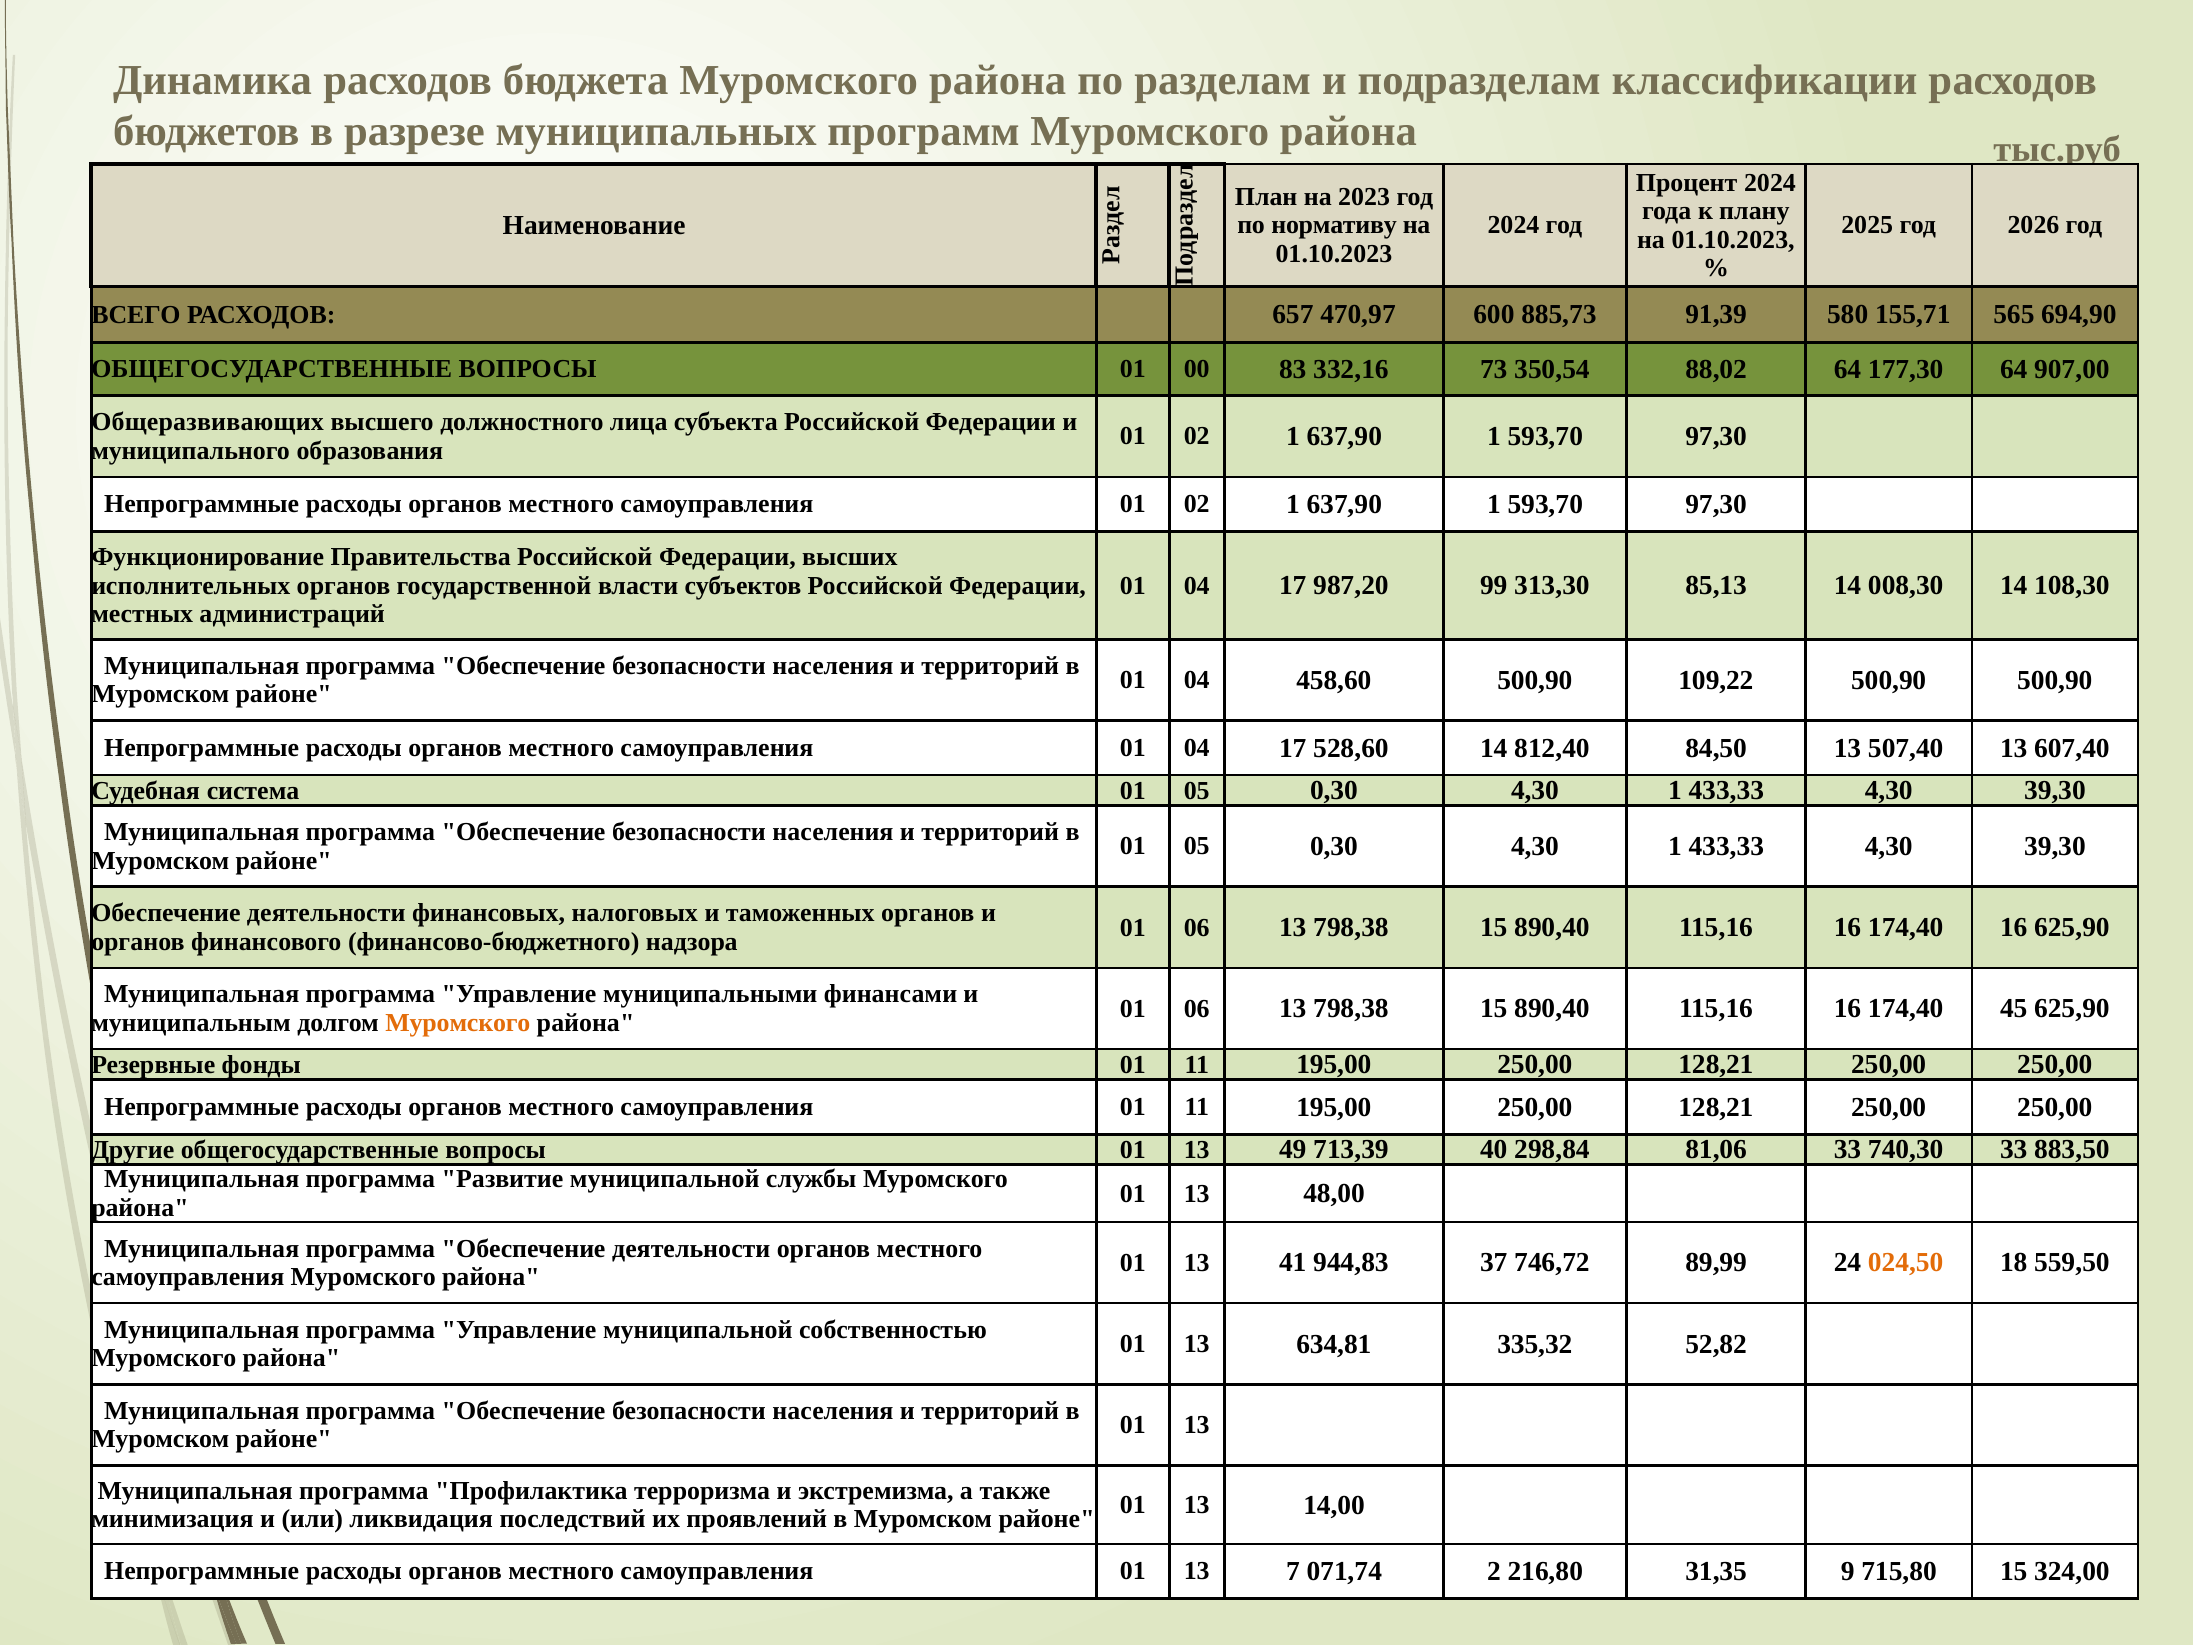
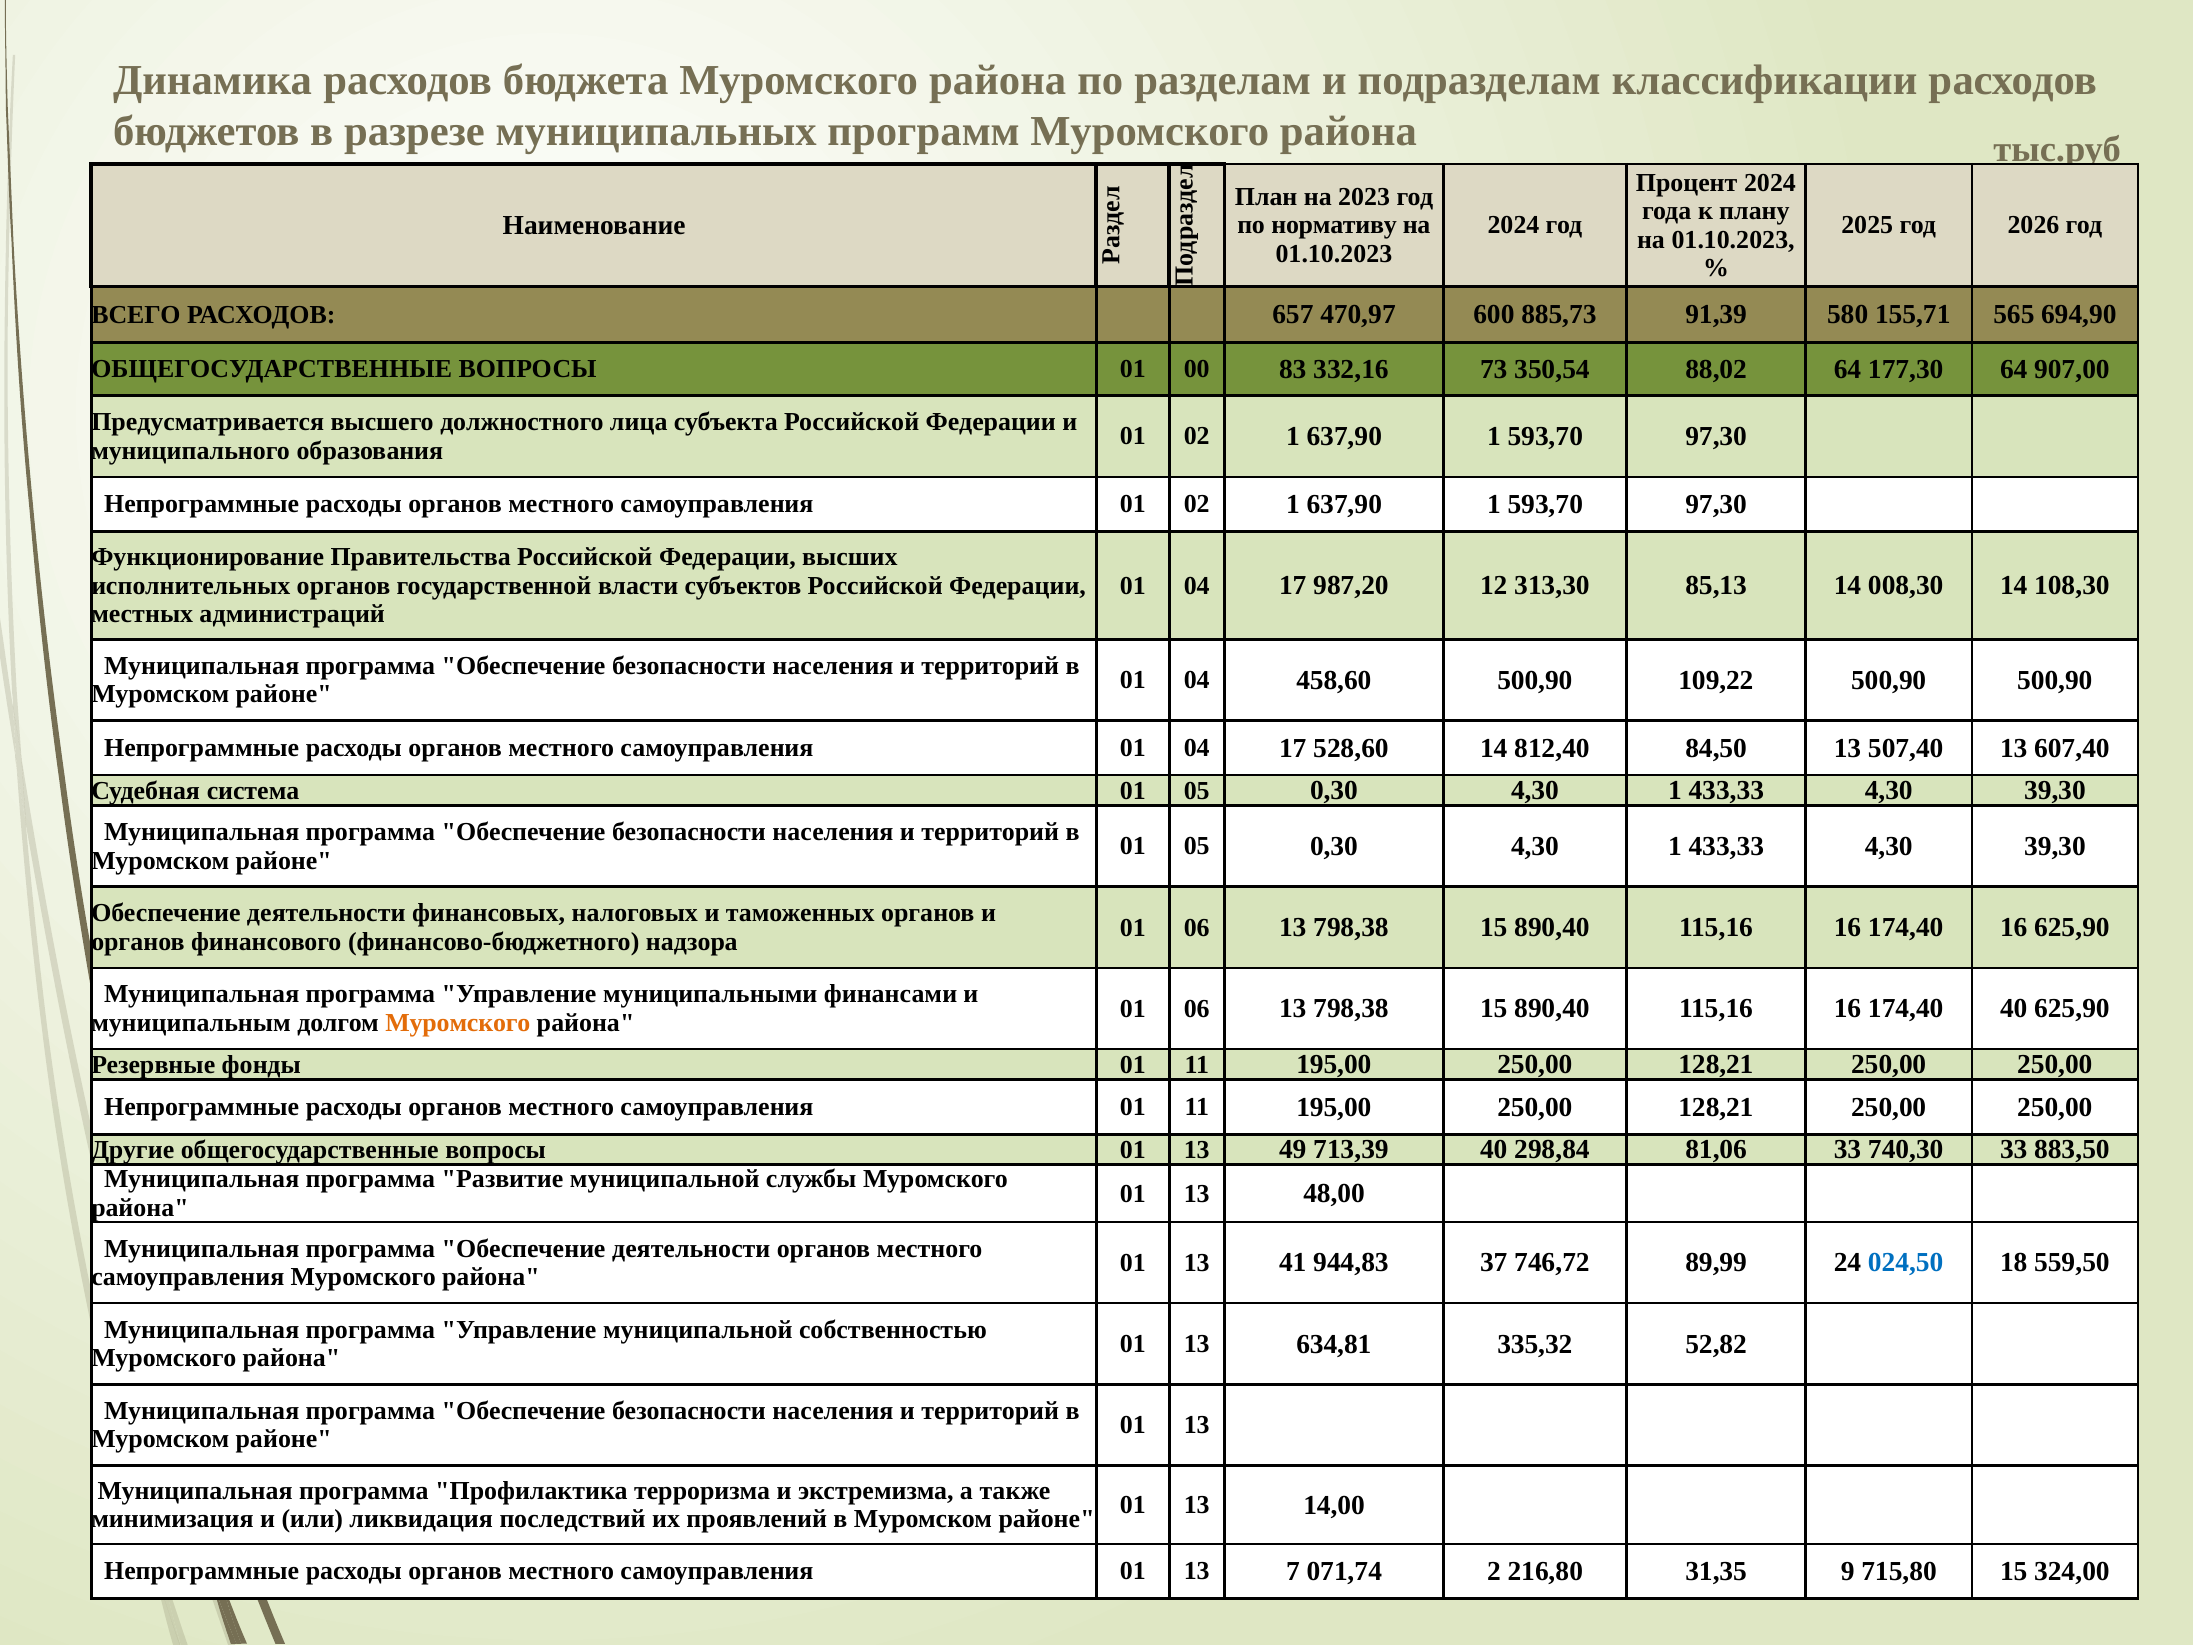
Общеразвивающих: Общеразвивающих -> Предусматривается
99: 99 -> 12
174,40 45: 45 -> 40
024,50 colour: orange -> blue
